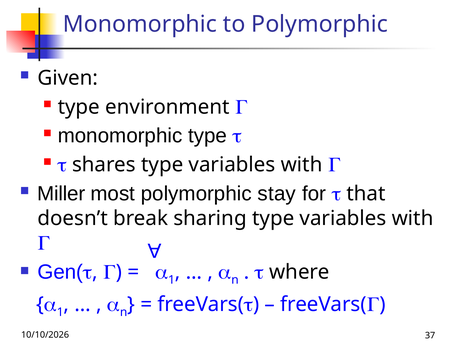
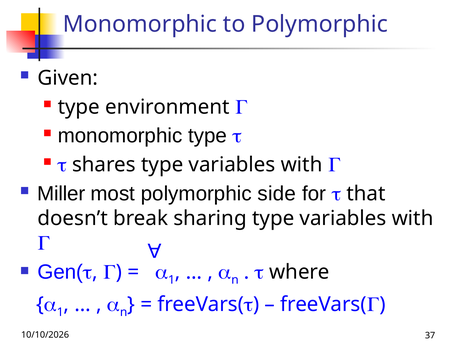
stay: stay -> side
